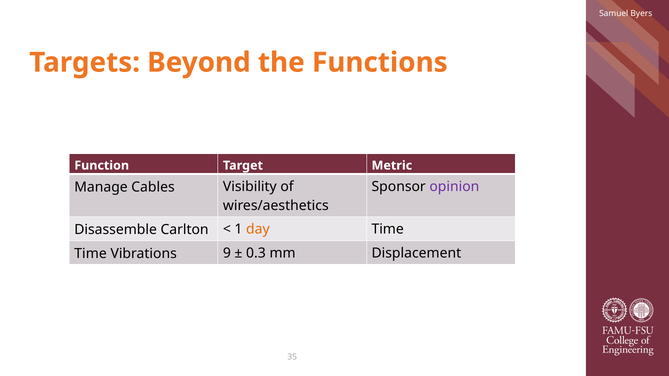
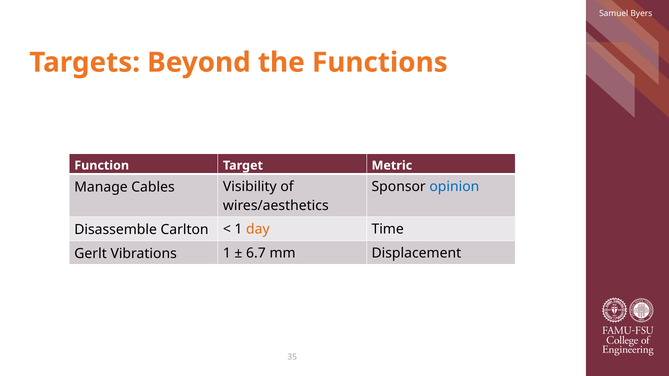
opinion colour: purple -> blue
Time at (91, 254): Time -> Gerlt
Vibrations 9: 9 -> 1
0.3: 0.3 -> 6.7
